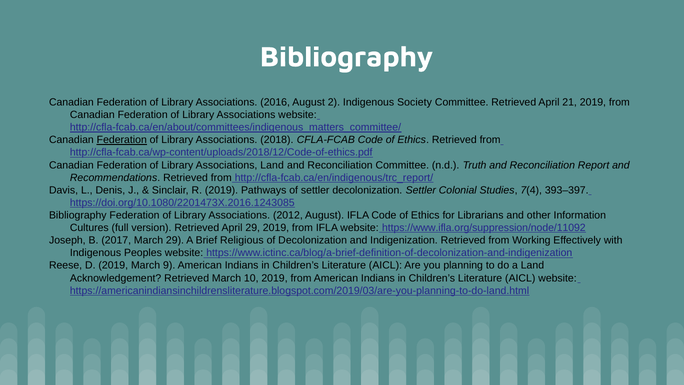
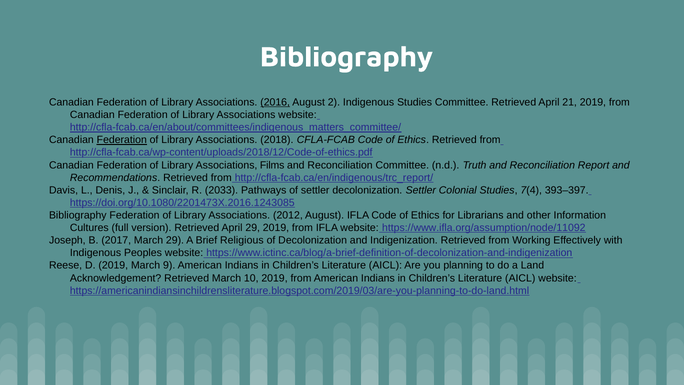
2016 underline: none -> present
Indigenous Society: Society -> Studies
Associations Land: Land -> Films
R 2019: 2019 -> 2033
https://www.ifla.org/suppression/node/11092: https://www.ifla.org/suppression/node/11092 -> https://www.ifla.org/assumption/node/11092
